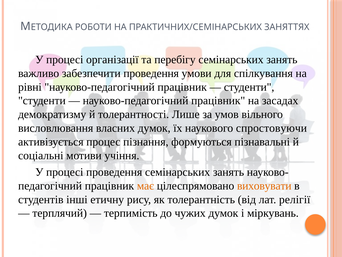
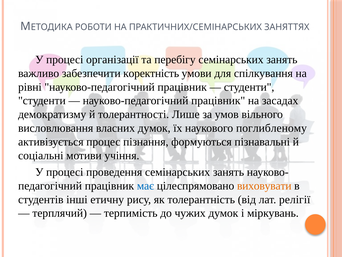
забезпечити проведення: проведення -> коректність
спростовуючи: спростовуючи -> поглибленому
має colour: orange -> blue
